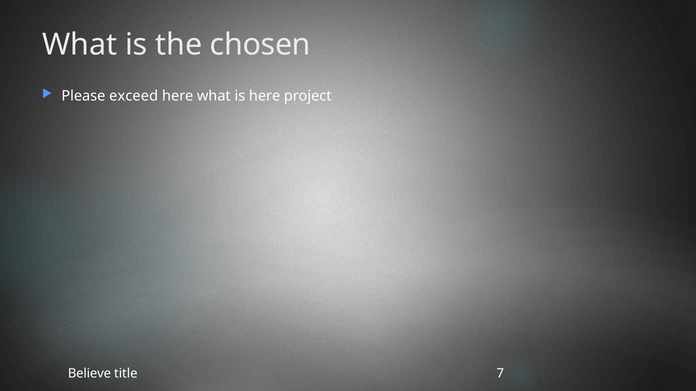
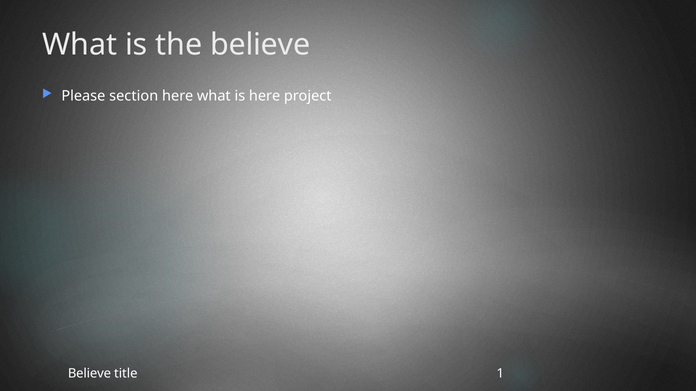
the chosen: chosen -> believe
exceed: exceed -> section
7: 7 -> 1
